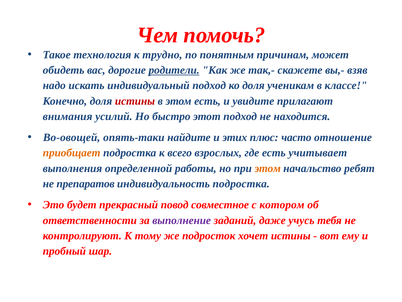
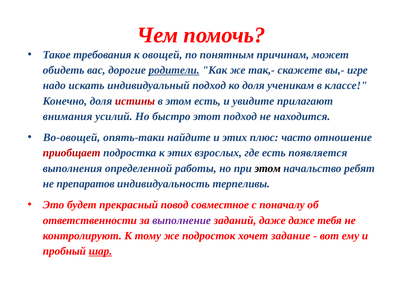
технология: технология -> требования
трудно: трудно -> овощей
взяв: взяв -> игре
приобщает colour: orange -> red
к всего: всего -> этих
учитывает: учитывает -> появляется
этом at (268, 168) colour: orange -> black
индивидуальность подростка: подростка -> терпеливы
котором: котором -> поначалу
даже учусь: учусь -> даже
хочет истины: истины -> задание
шар underline: none -> present
